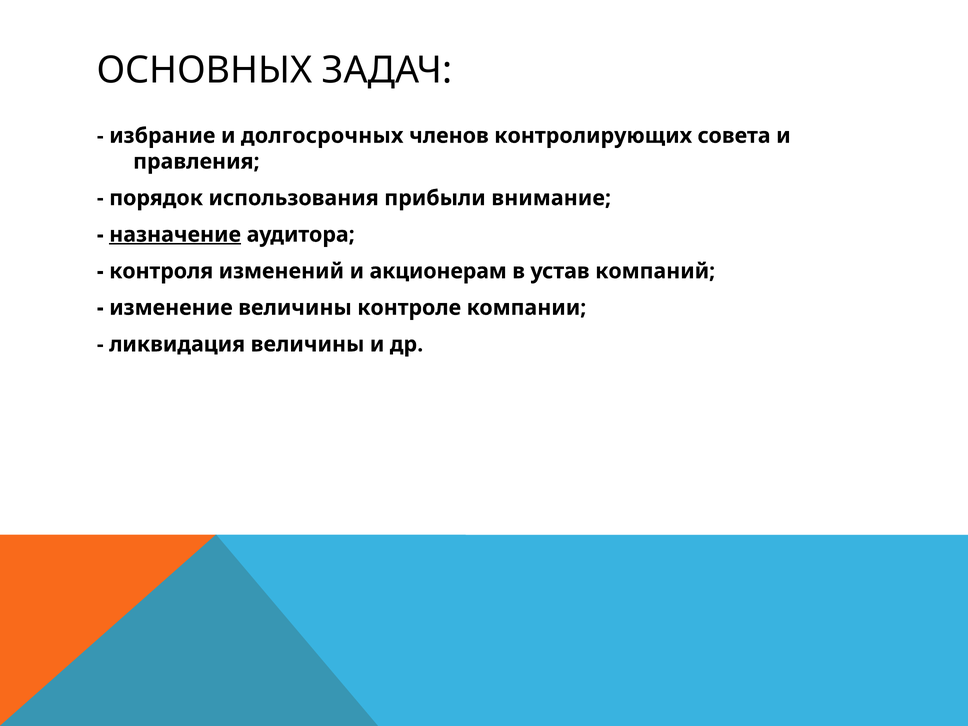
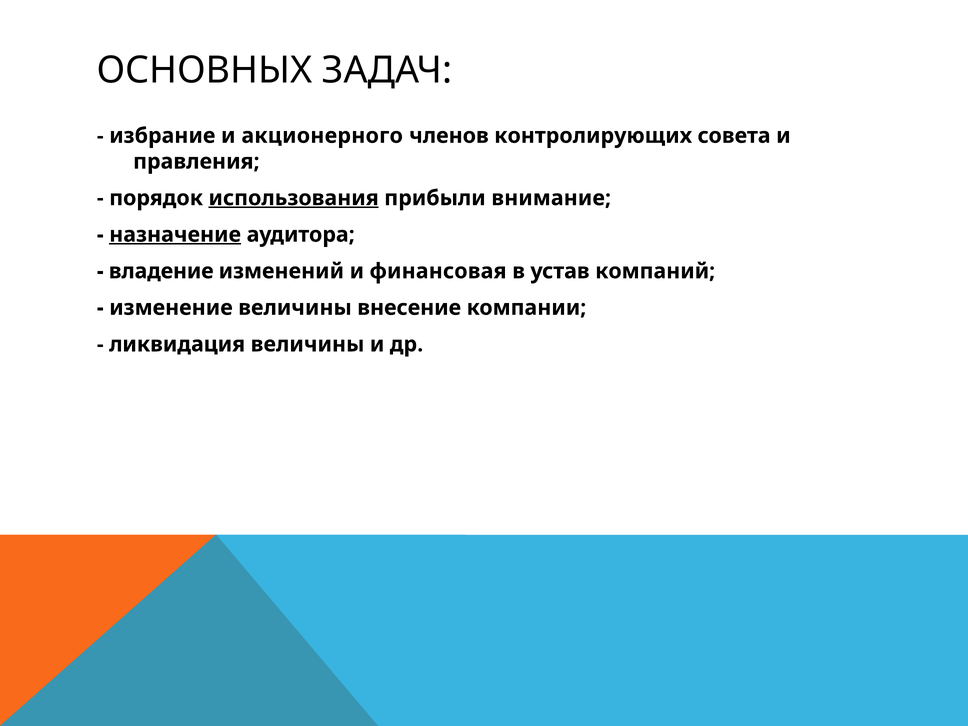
долгосрочных: долгосрочных -> акционерного
использования underline: none -> present
контроля: контроля -> владение
акционерам: акционерам -> финансовая
контроле: контроле -> внесение
